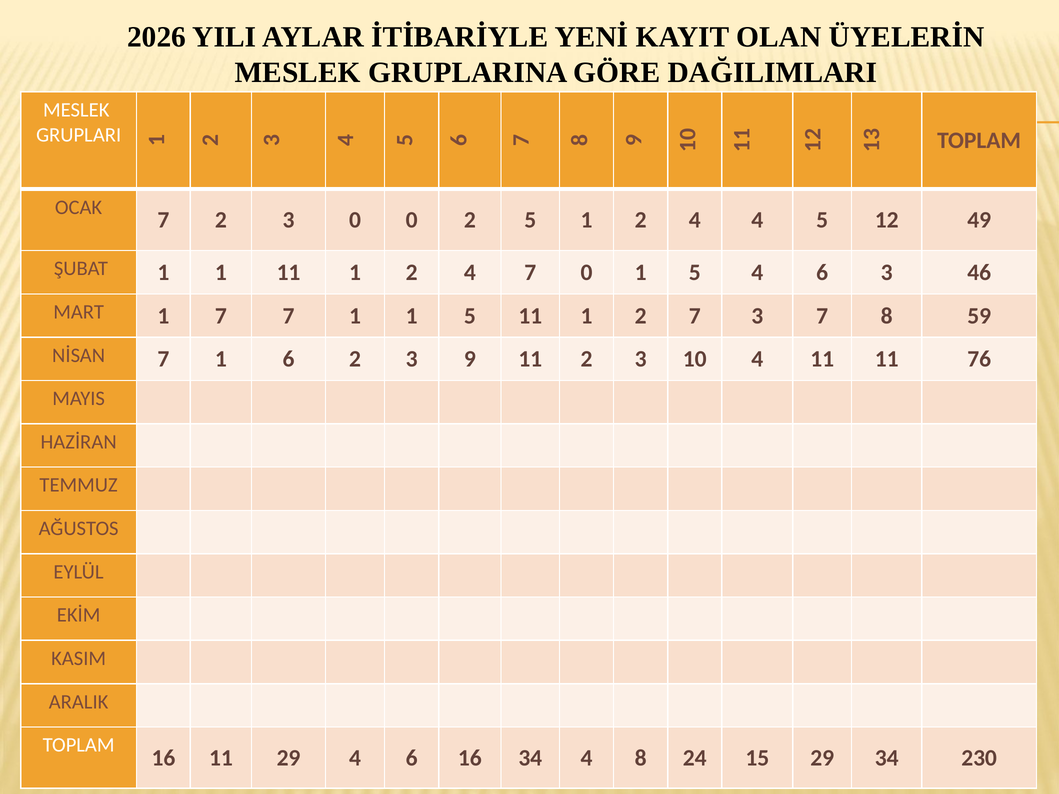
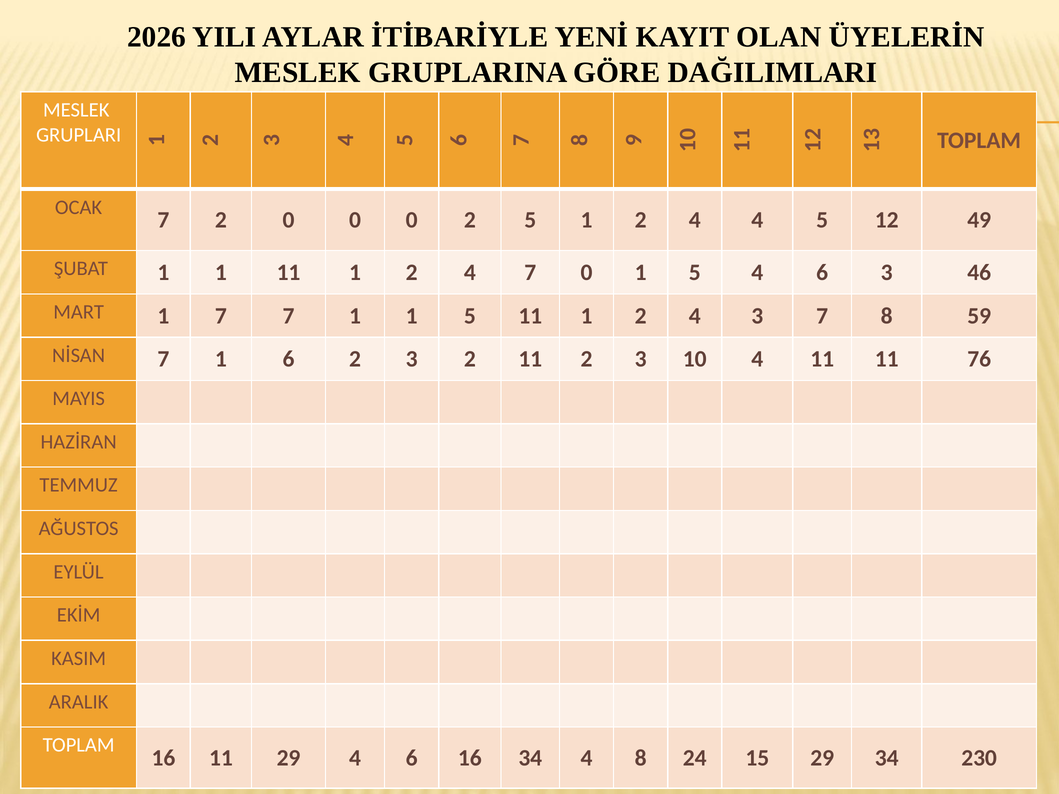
7 2 3: 3 -> 0
7 at (695, 316): 7 -> 4
3 9: 9 -> 2
